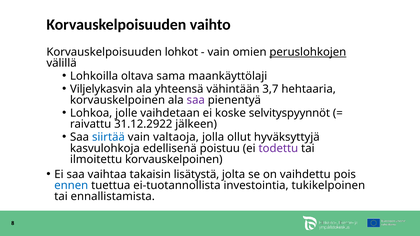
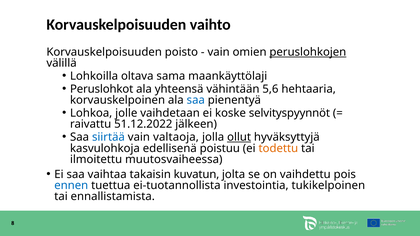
lohkot: lohkot -> poisto
Viljelykasvin: Viljelykasvin -> Peruslohkot
3,7: 3,7 -> 5,6
saa at (196, 100) colour: purple -> blue
31.12.2922: 31.12.2922 -> 51.12.2022
ollut underline: none -> present
todettu colour: purple -> orange
ilmoitettu korvauskelpoinen: korvauskelpoinen -> muutosvaiheessa
lisätystä: lisätystä -> kuvatun
